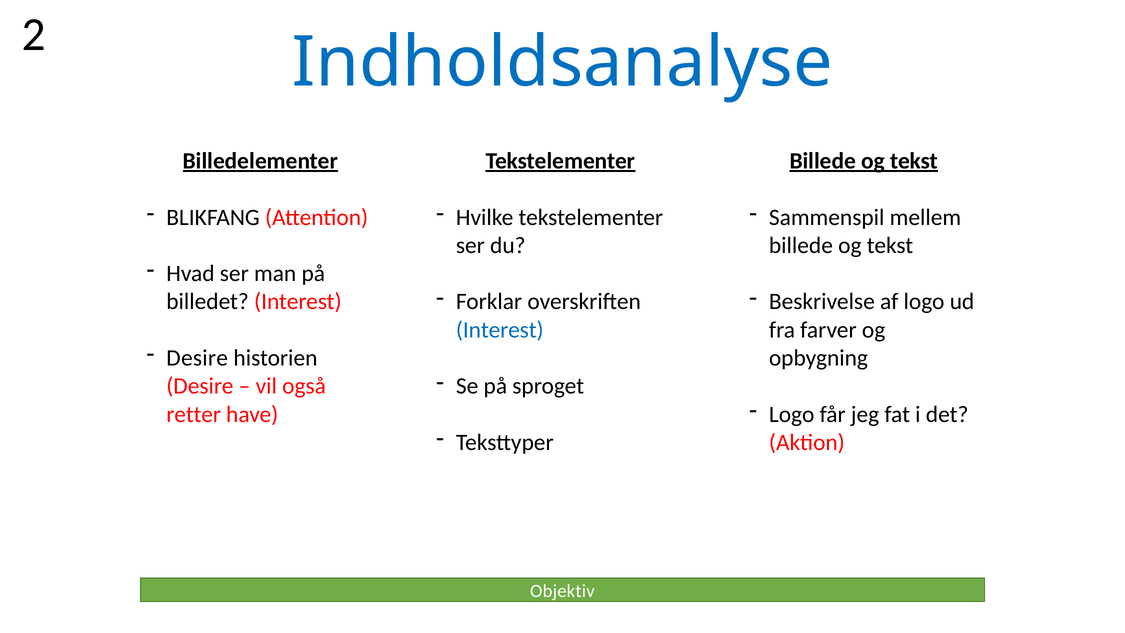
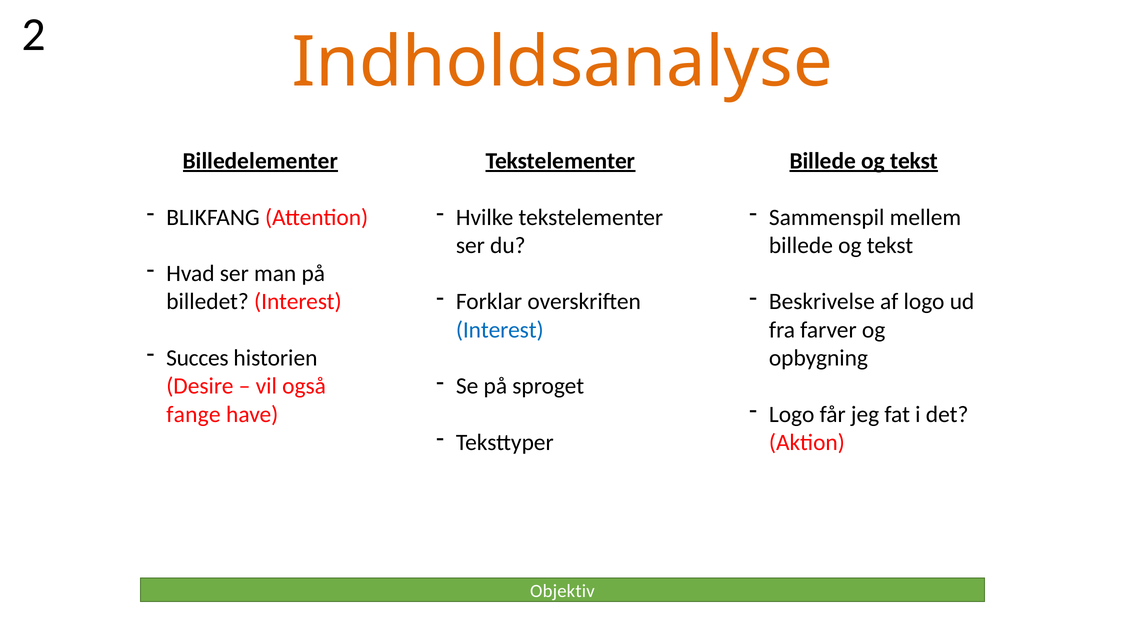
Indholdsanalyse colour: blue -> orange
Desire at (197, 358): Desire -> Succes
retter: retter -> fange
